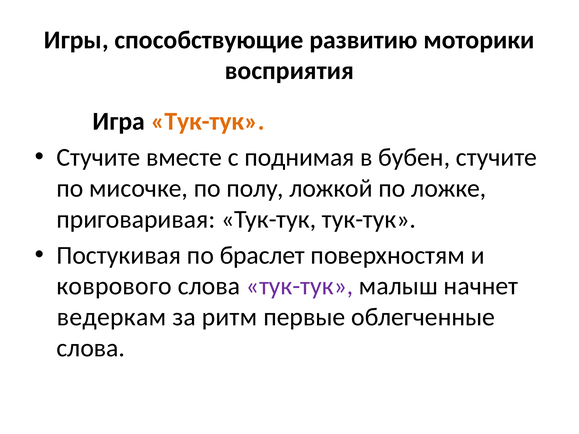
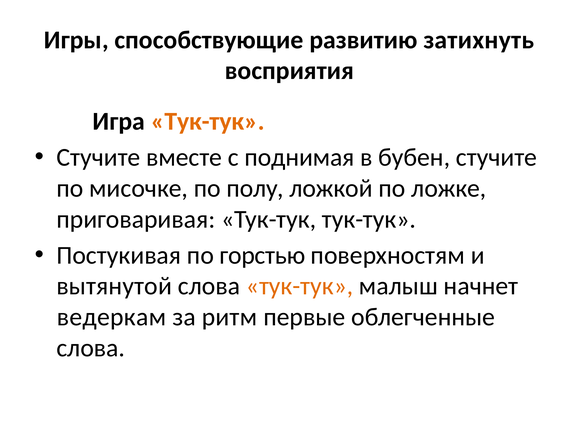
моторики: моторики -> затихнуть
браслет: браслет -> горстью
коврового: коврового -> вытянутой
тук-тук at (300, 286) colour: purple -> orange
